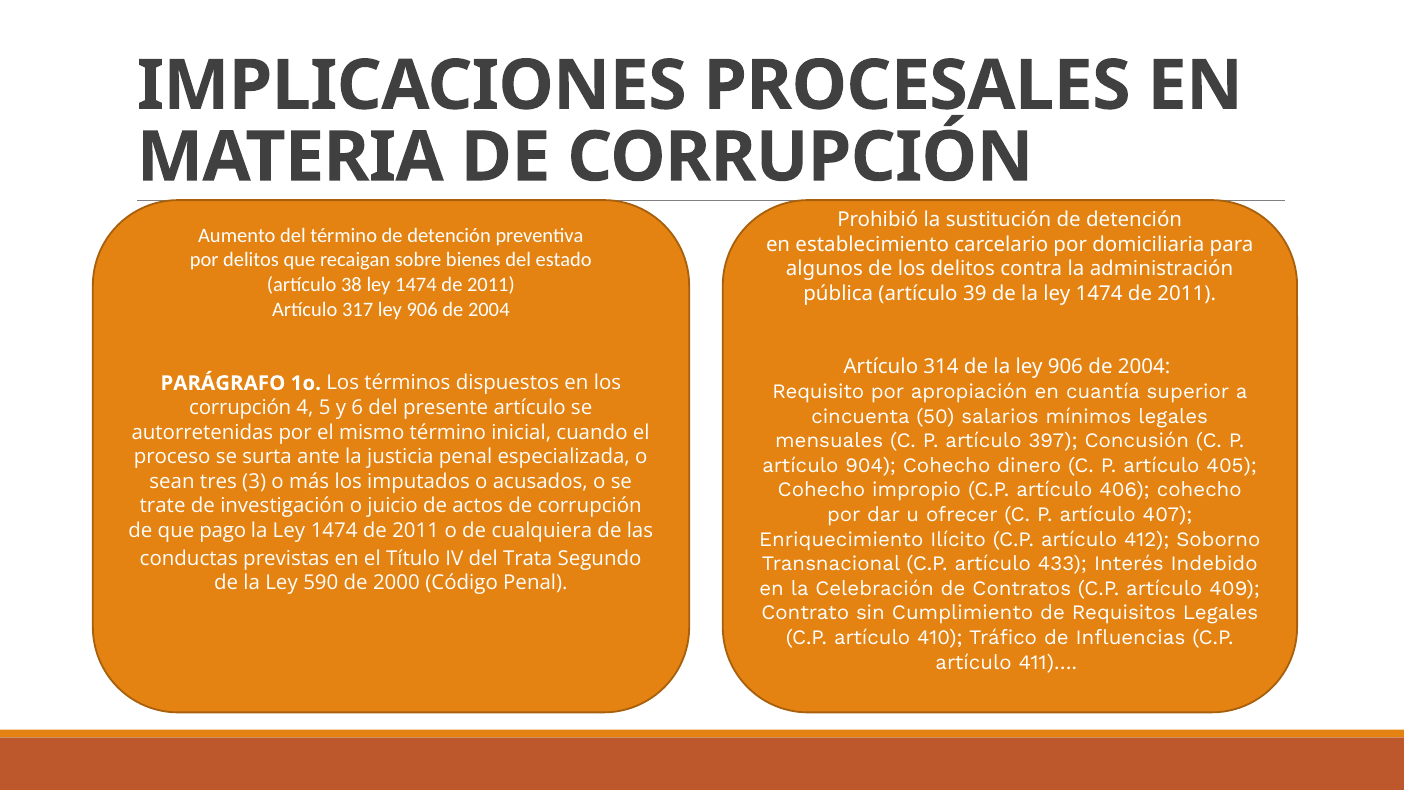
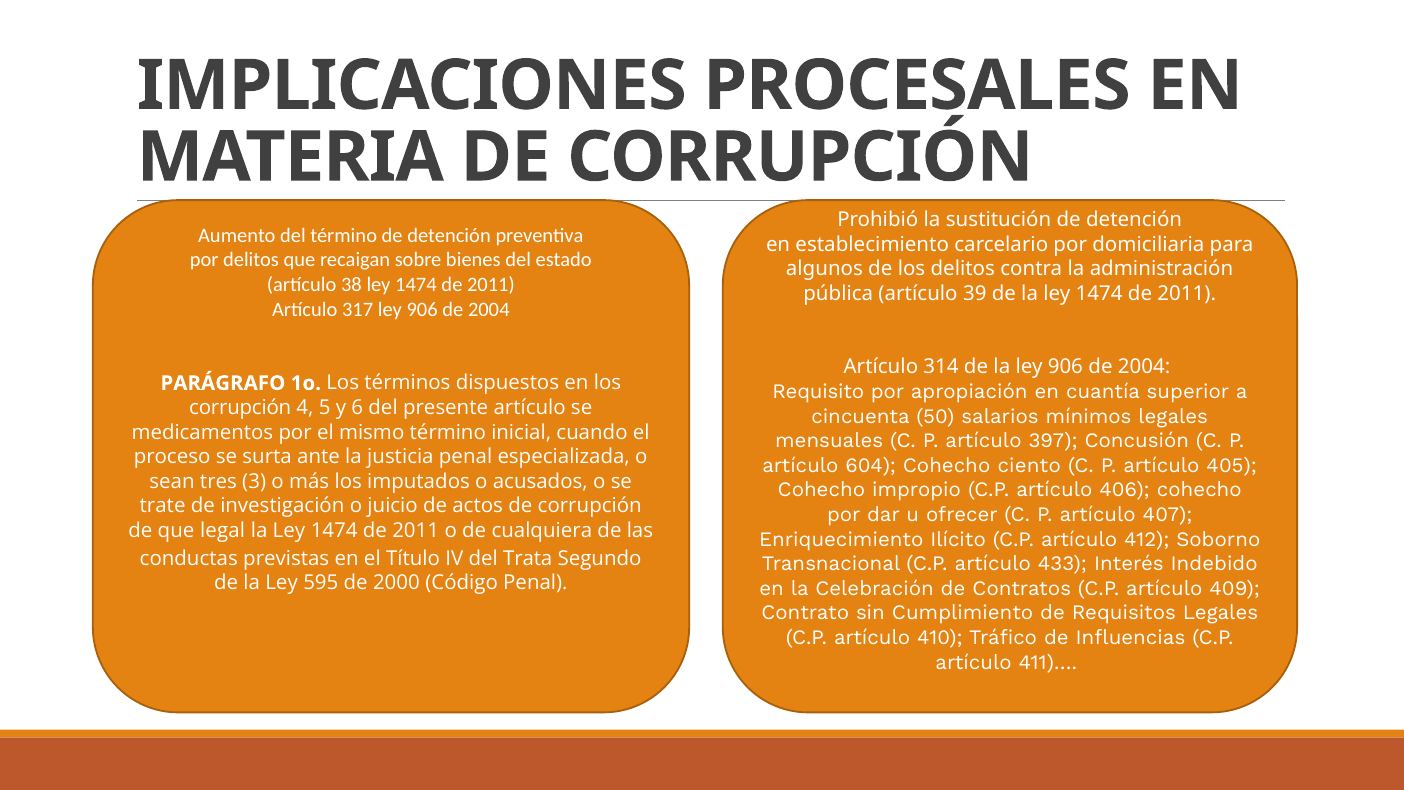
autorretenidas: autorretenidas -> medicamentos
904: 904 -> 604
dinero: dinero -> ciento
pago: pago -> legal
590: 590 -> 595
